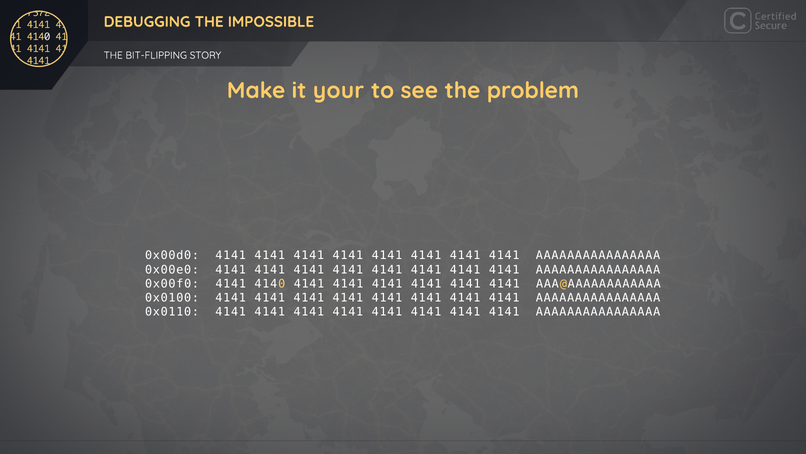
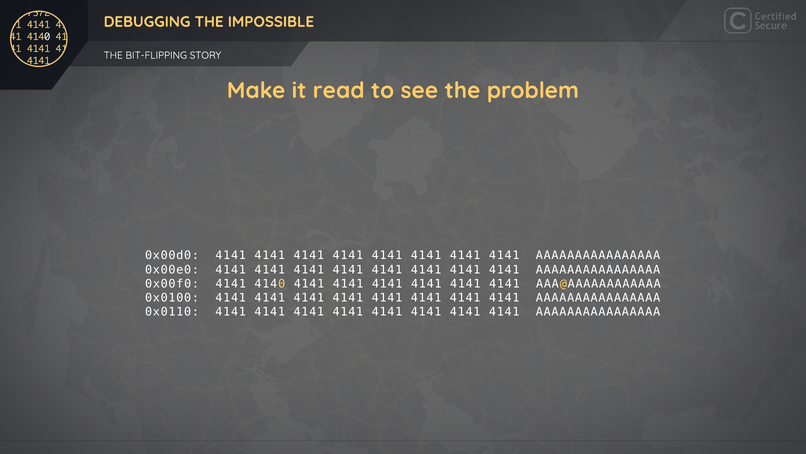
your: your -> read
